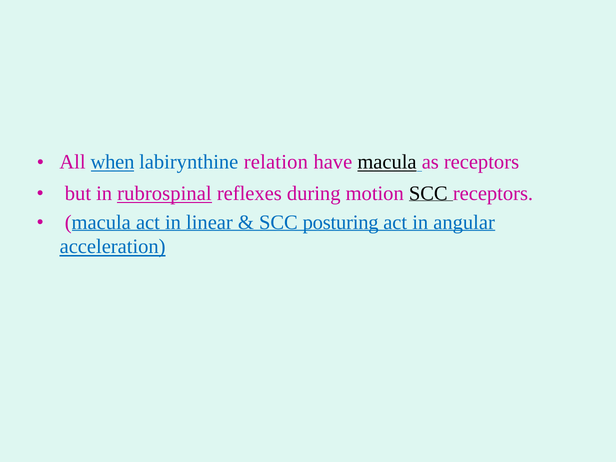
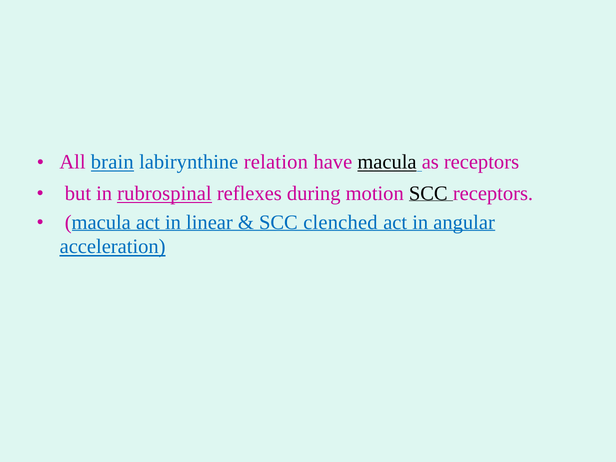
when: when -> brain
posturing: posturing -> clenched
